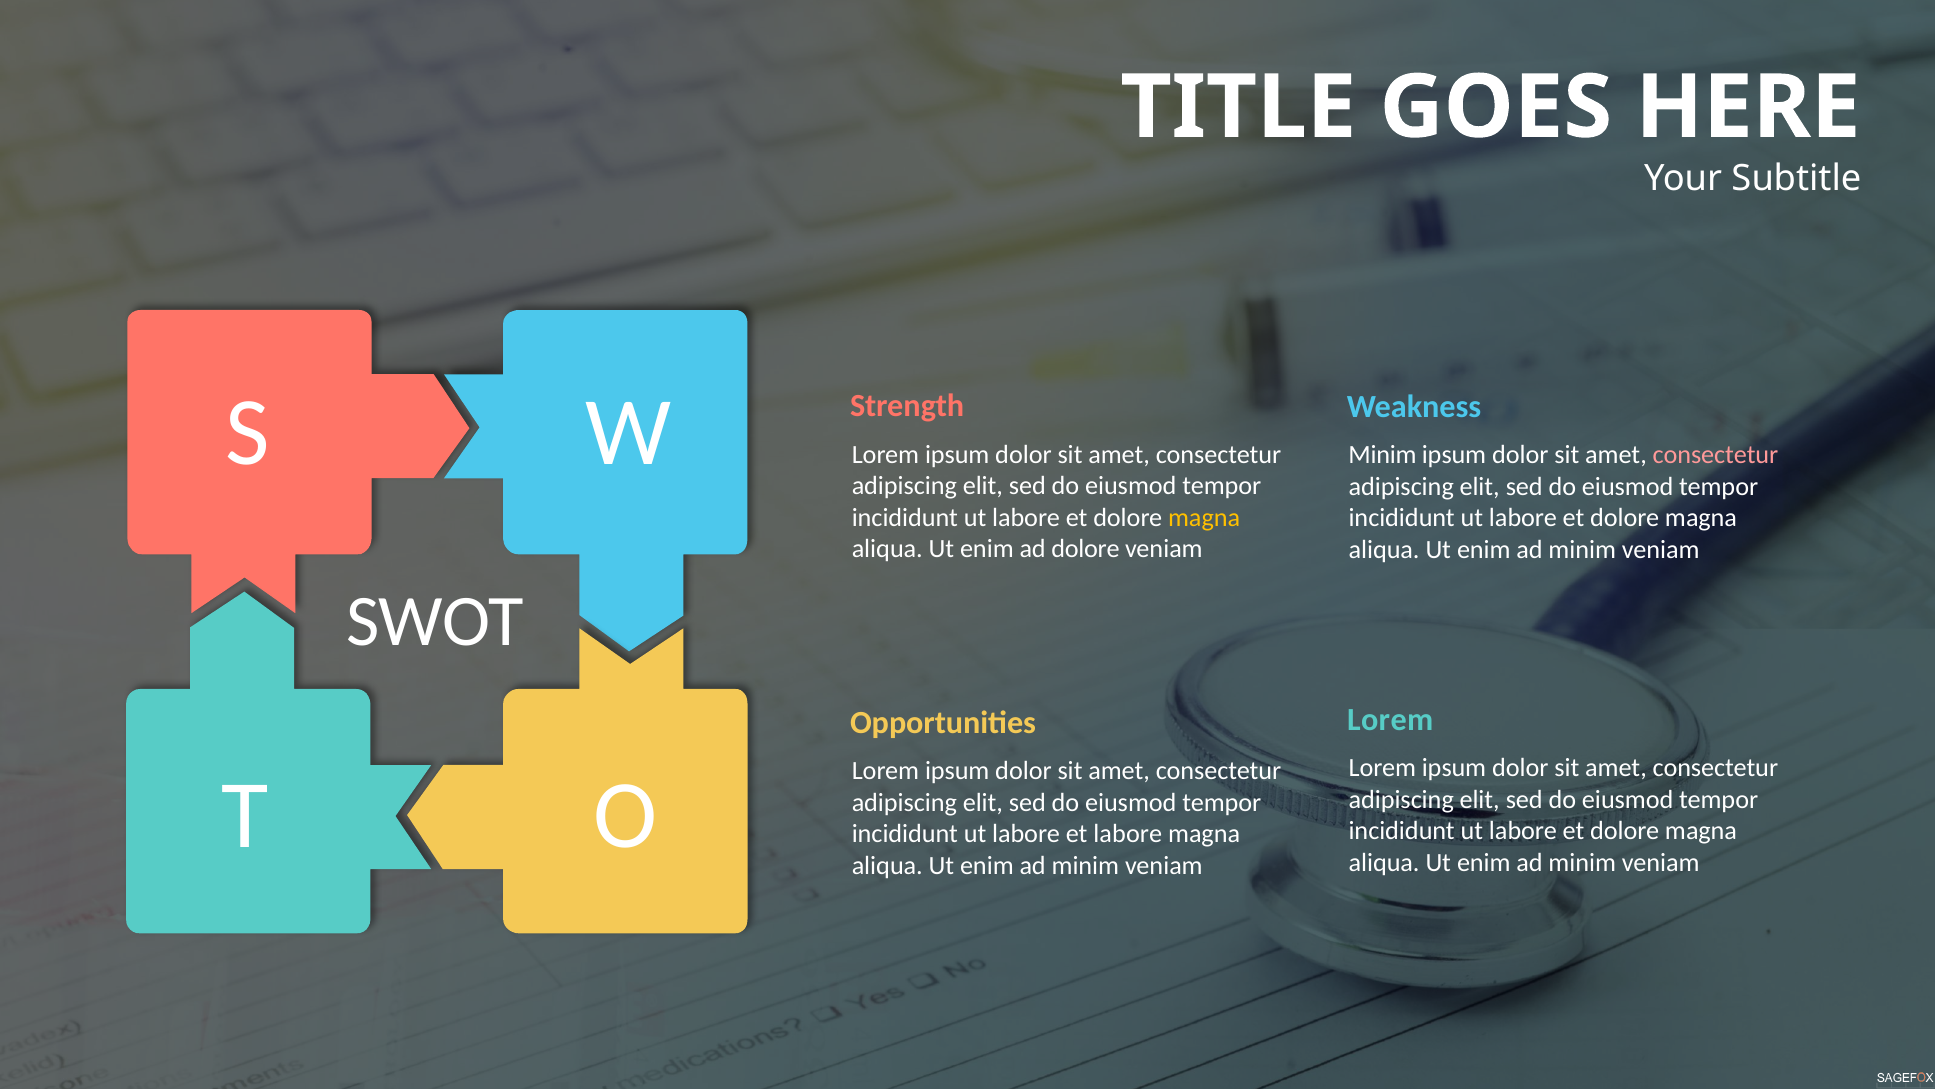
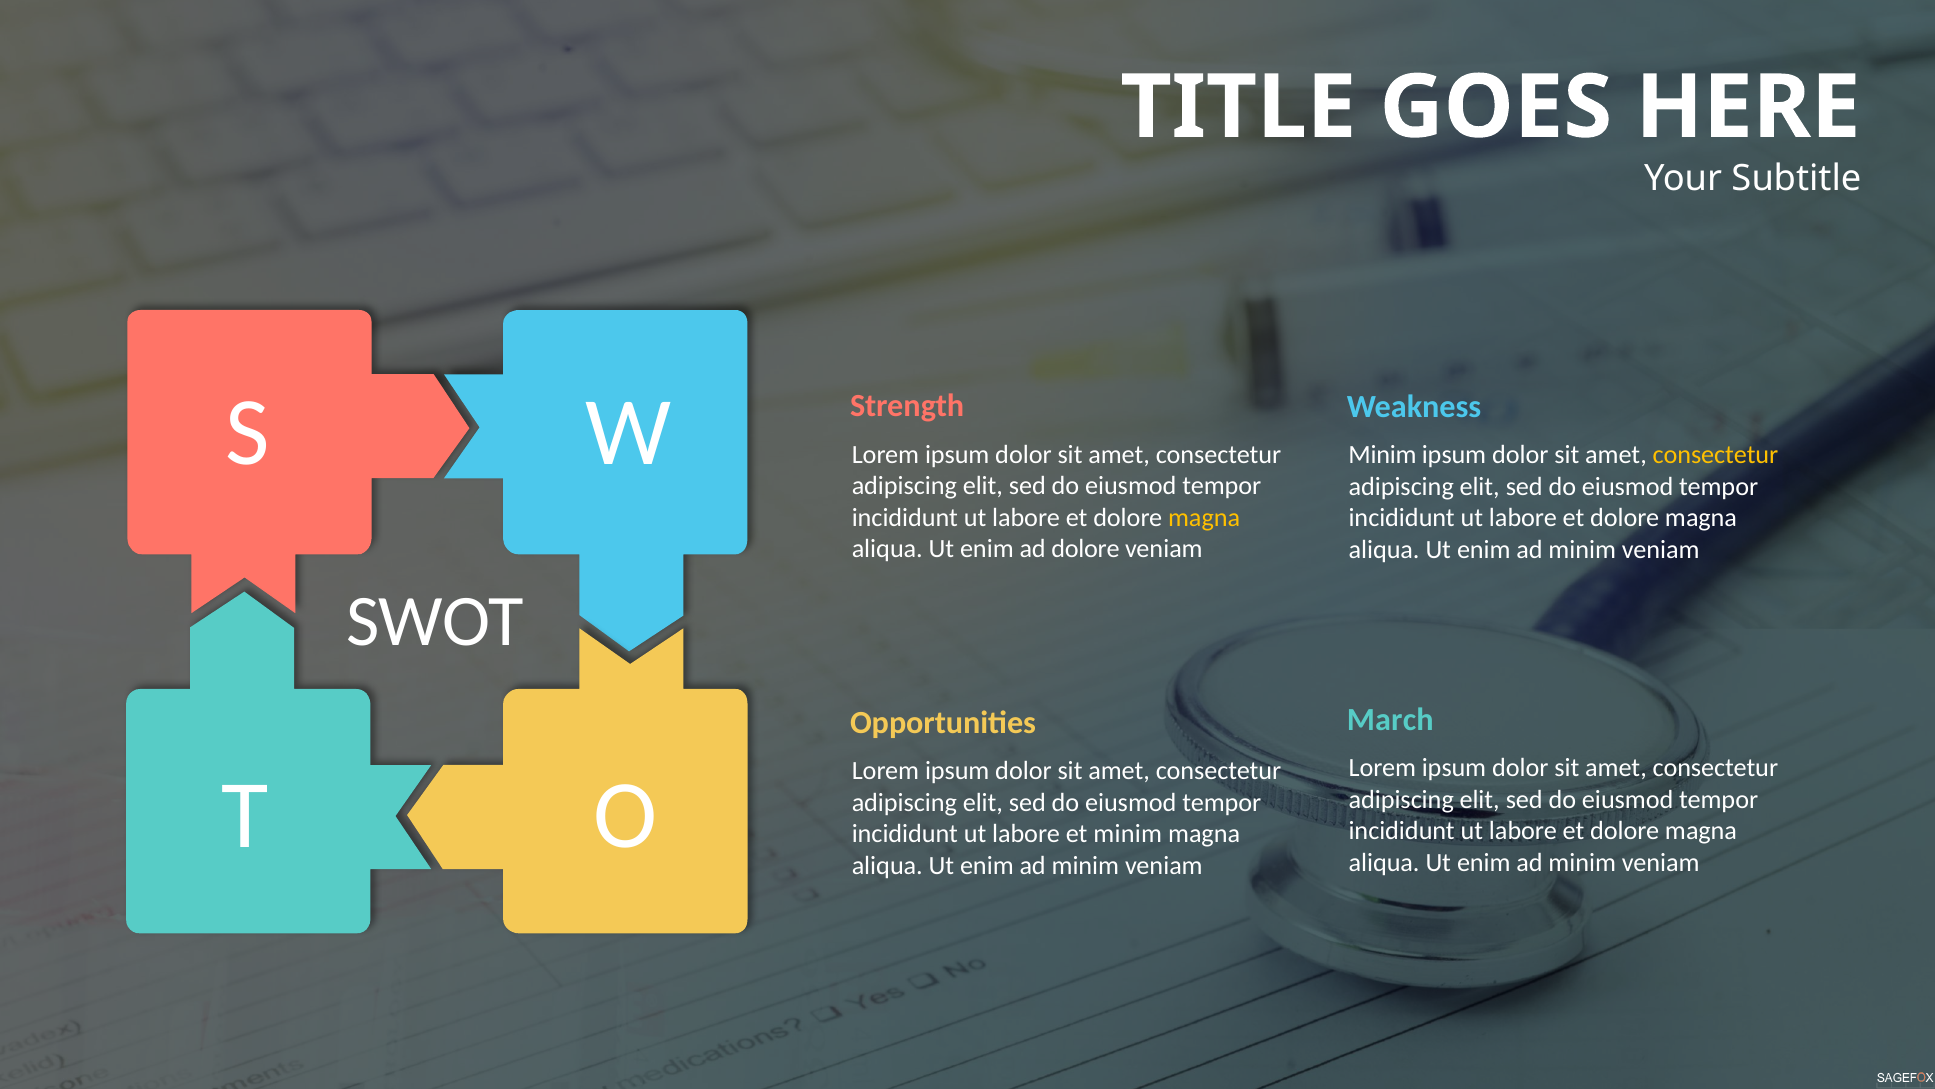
consectetur at (1715, 455) colour: pink -> yellow
Lorem at (1390, 719): Lorem -> March
et labore: labore -> minim
